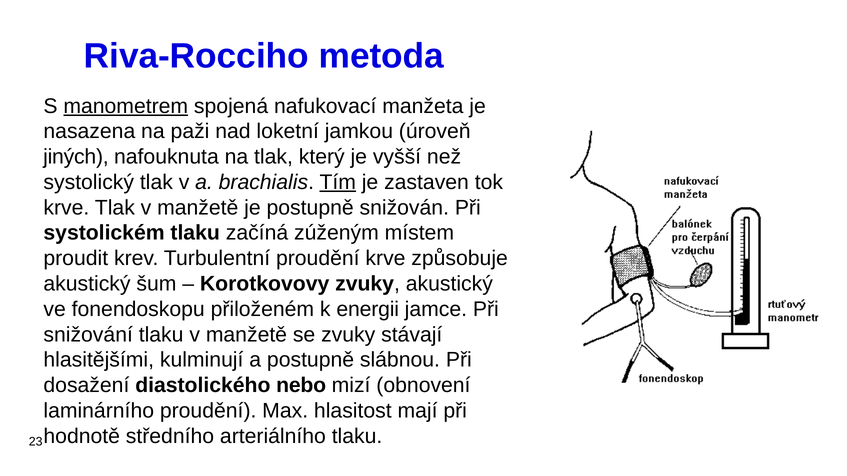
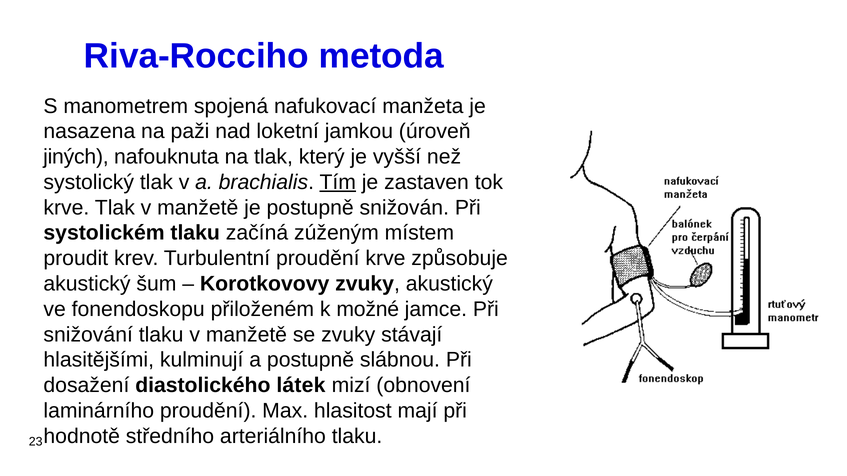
manometrem underline: present -> none
energii: energii -> možné
nebo: nebo -> látek
